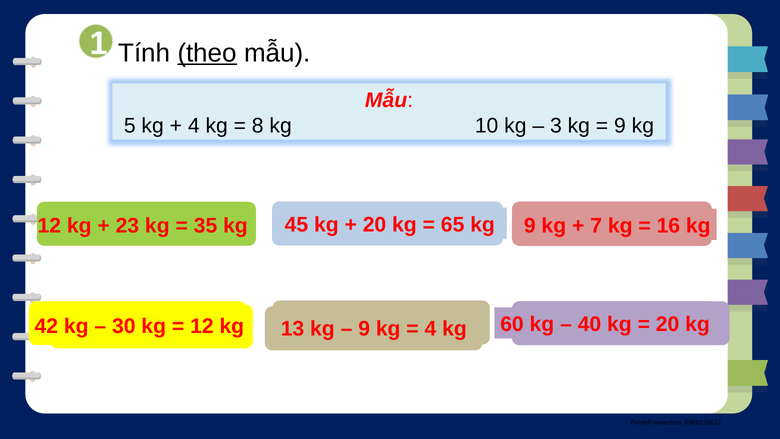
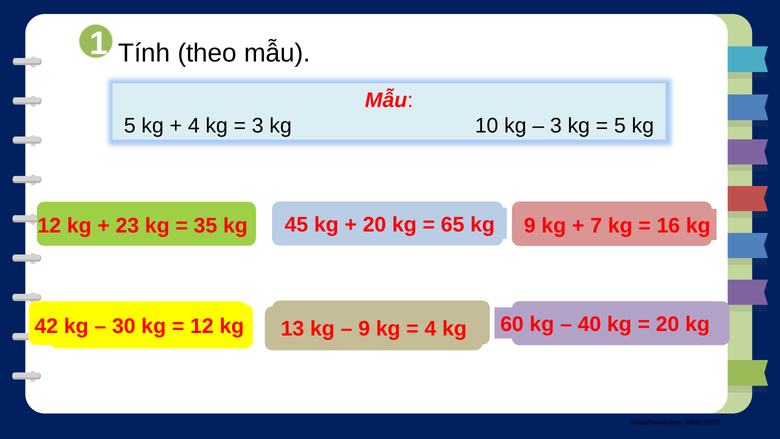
theo underline: present -> none
8 at (258, 126): 8 -> 3
9 at (620, 126): 9 -> 5
